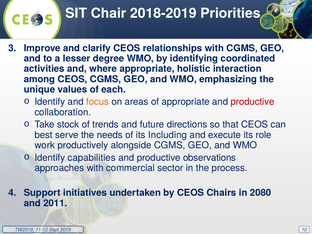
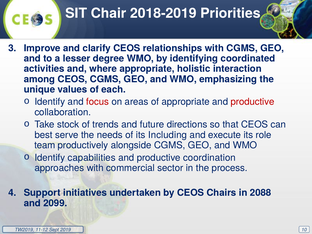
focus colour: orange -> red
work: work -> team
observations: observations -> coordination
2080: 2080 -> 2088
2011: 2011 -> 2099
